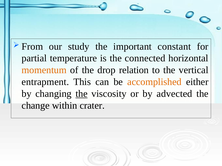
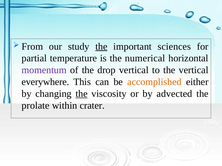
the at (101, 47) underline: none -> present
constant: constant -> sciences
connected: connected -> numerical
momentum colour: orange -> purple
drop relation: relation -> vertical
entrapment: entrapment -> everywhere
change: change -> prolate
